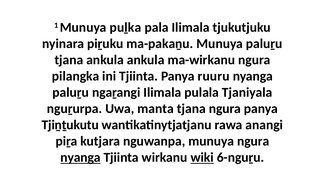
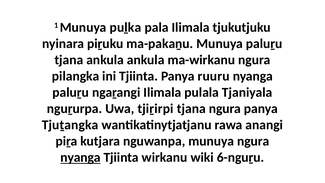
manta: manta -> tjiṟirpi
Tjiṉṯukutu: Tjiṉṯukutu -> Tjuṯangka
wiki underline: present -> none
